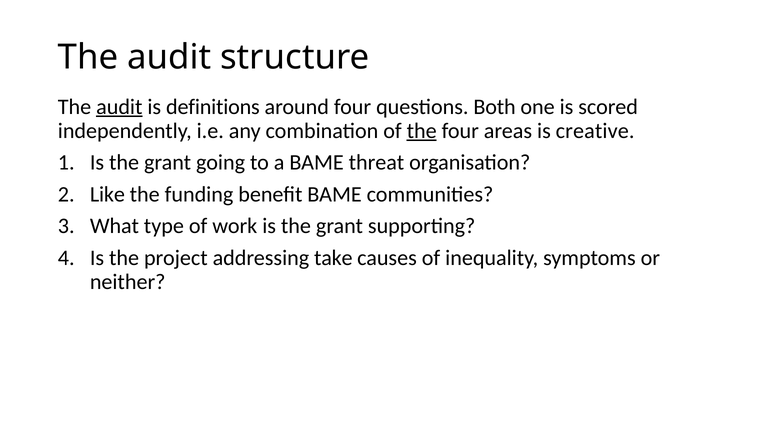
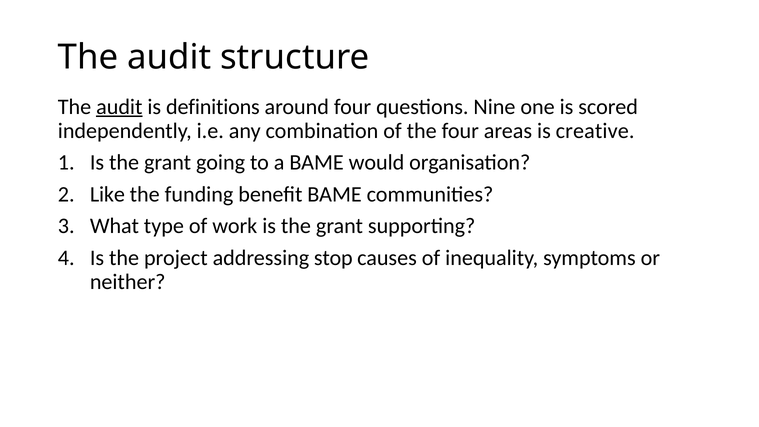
Both: Both -> Nine
the at (422, 131) underline: present -> none
threat: threat -> would
take: take -> stop
